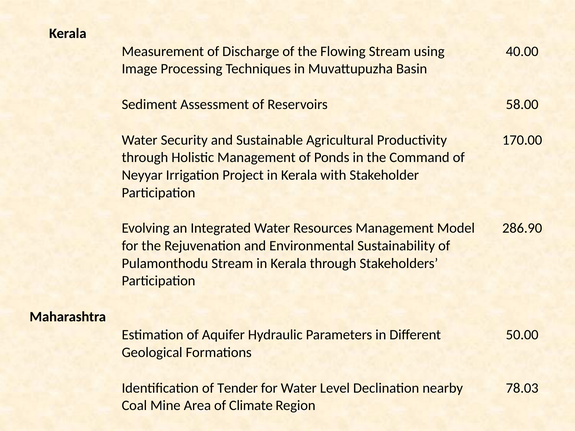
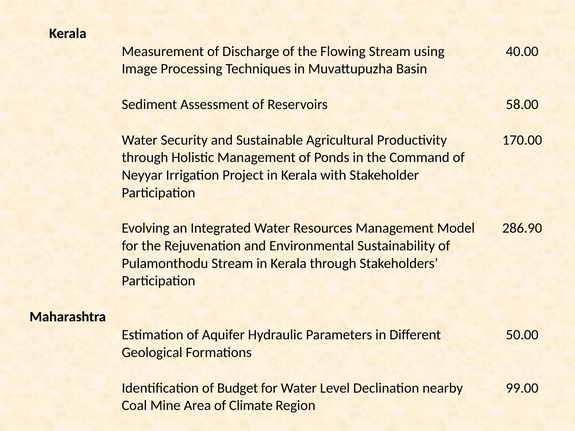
Tender: Tender -> Budget
78.03: 78.03 -> 99.00
